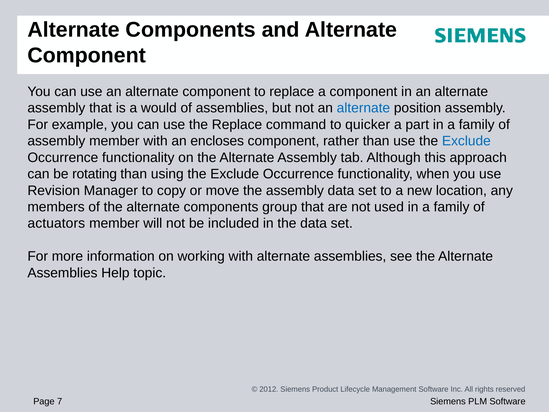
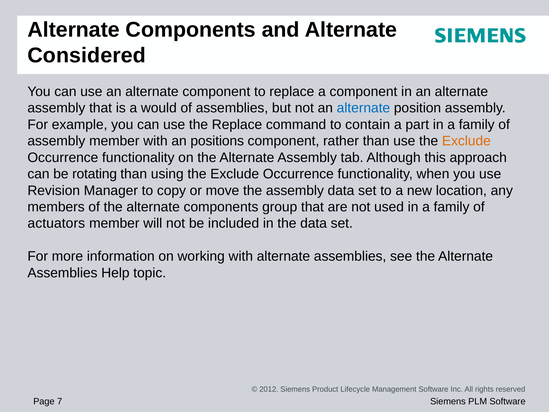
Component at (87, 55): Component -> Considered
quicker: quicker -> contain
encloses: encloses -> positions
Exclude at (466, 141) colour: blue -> orange
